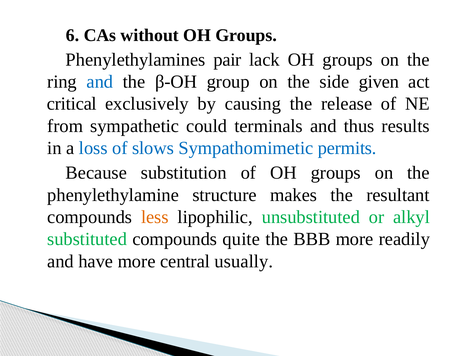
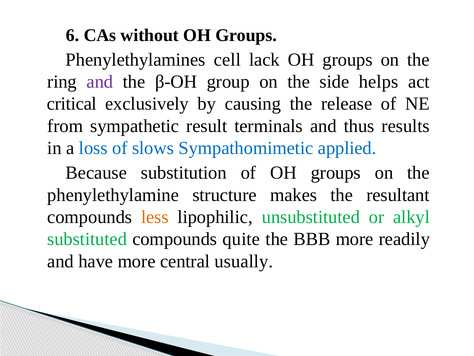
pair: pair -> cell
and at (100, 82) colour: blue -> purple
given: given -> helps
could: could -> result
permits: permits -> applied
